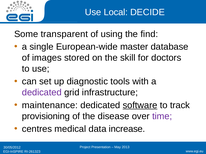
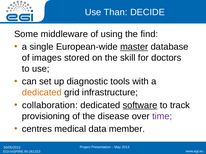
Local: Local -> Than
transparent: transparent -> middleware
master underline: none -> present
dedicated at (42, 93) colour: purple -> orange
maintenance: maintenance -> collaboration
increase: increase -> member
